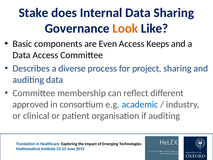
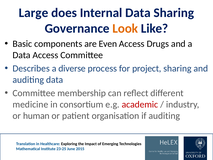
Stake: Stake -> Large
Keeps: Keeps -> Drugs
approved: approved -> medicine
academic colour: blue -> red
clinical: clinical -> human
